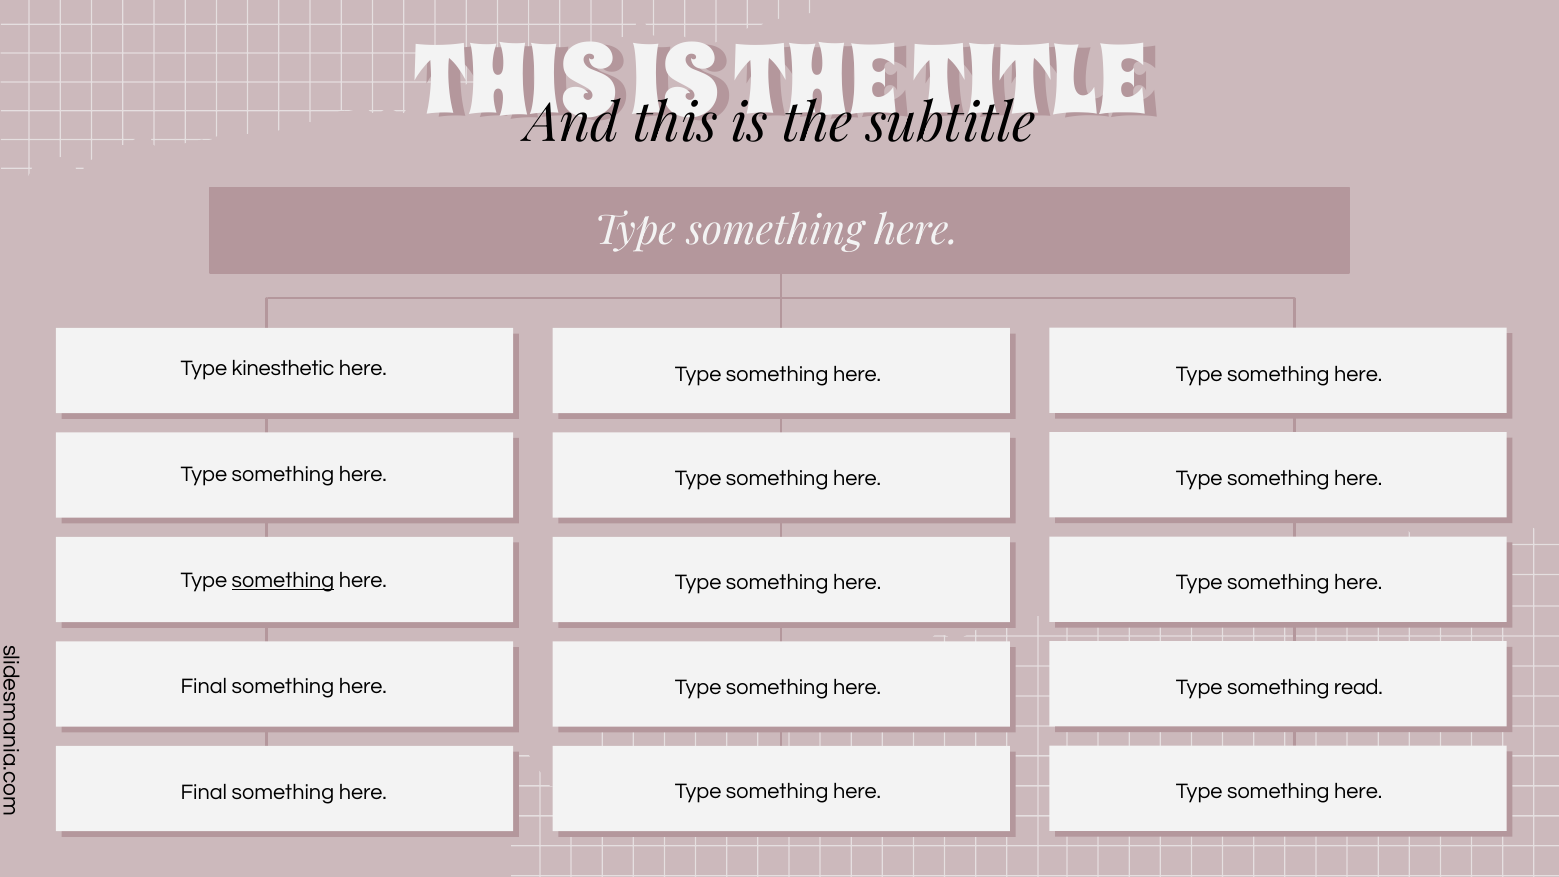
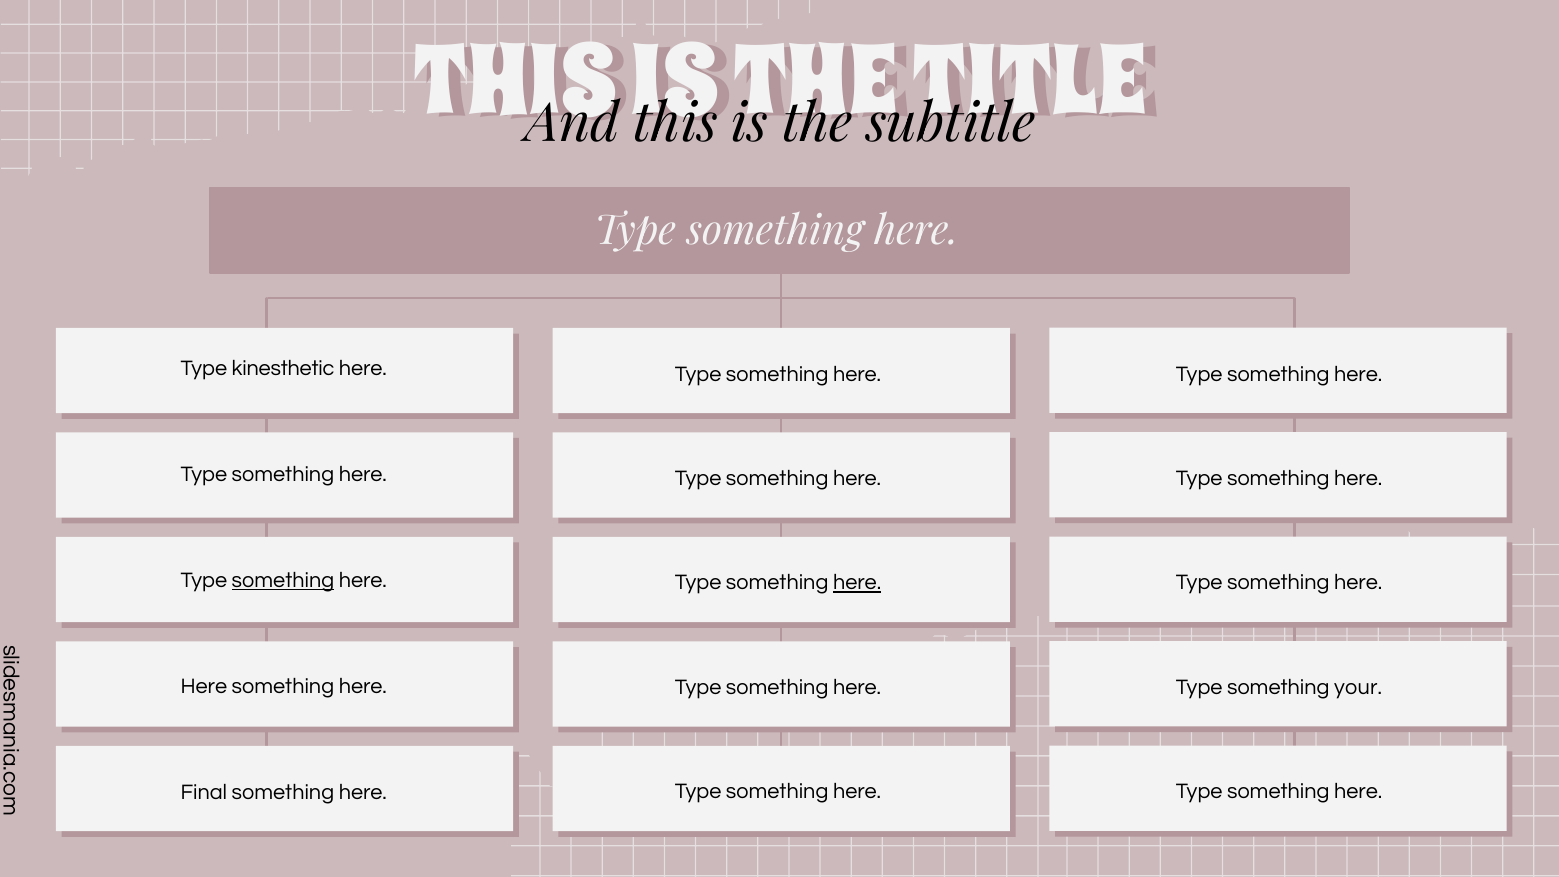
here at (857, 583) underline: none -> present
Final at (204, 687): Final -> Here
read: read -> your
